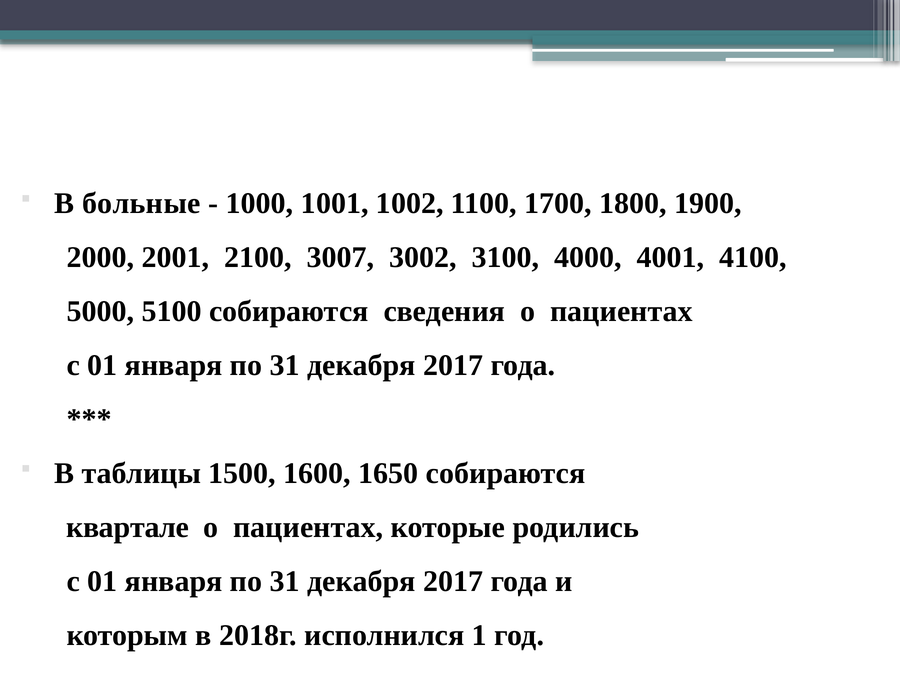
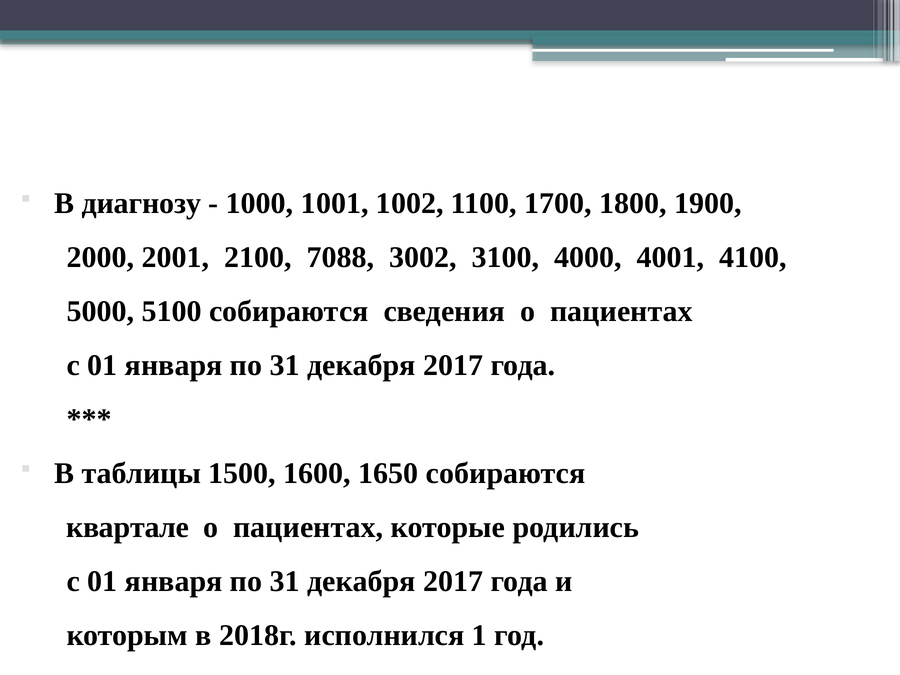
больные: больные -> диагнозу
3007: 3007 -> 7088
